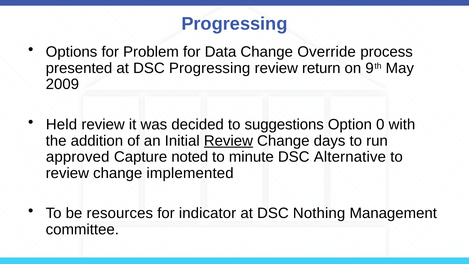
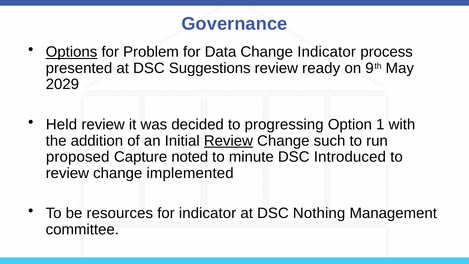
Progressing at (234, 24): Progressing -> Governance
Options underline: none -> present
Change Override: Override -> Indicator
DSC Progressing: Progressing -> Suggestions
return: return -> ready
2009: 2009 -> 2029
suggestions: suggestions -> progressing
0: 0 -> 1
days: days -> such
approved: approved -> proposed
Alternative: Alternative -> Introduced
